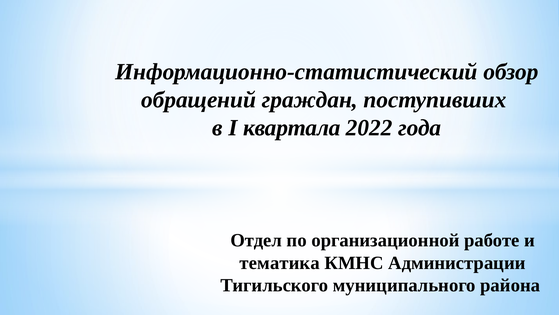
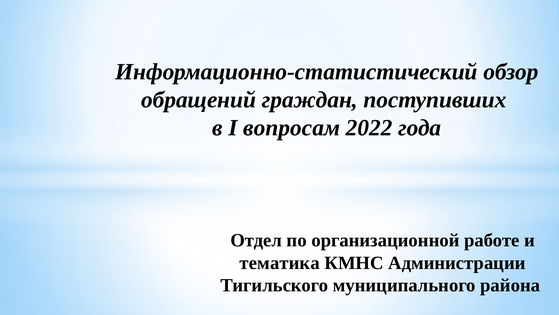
квартала: квартала -> вопросам
